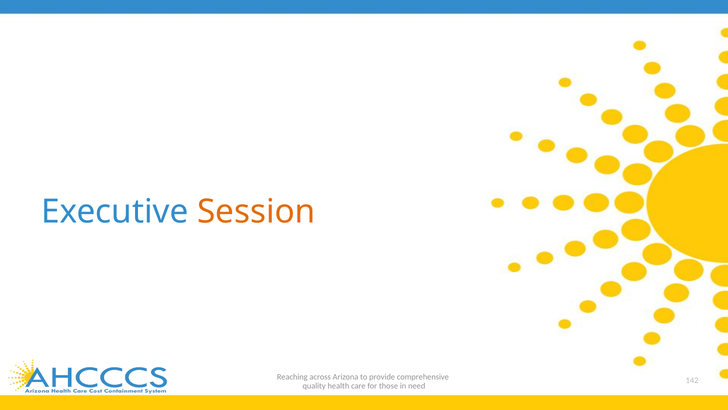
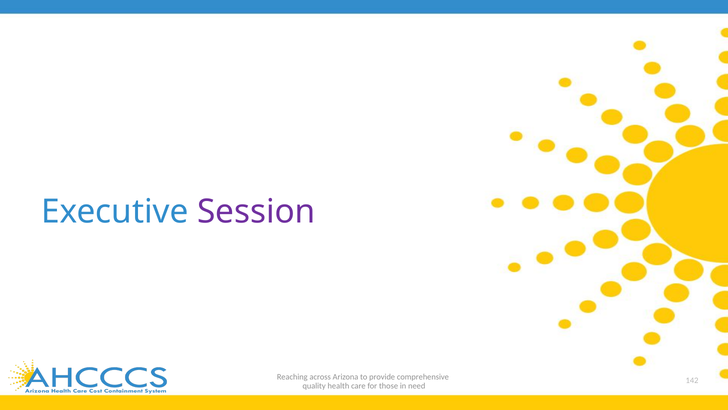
Session colour: orange -> purple
